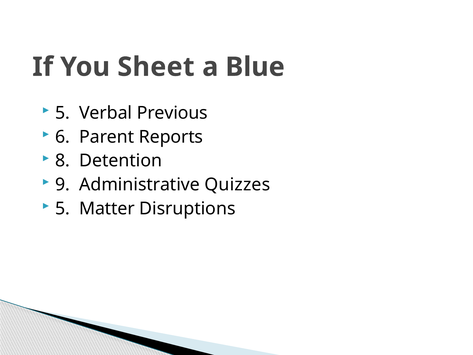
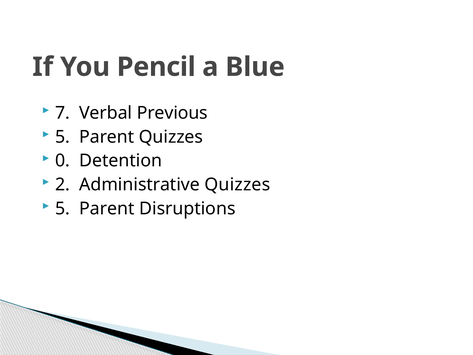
Sheet: Sheet -> Pencil
5 at (63, 113): 5 -> 7
6 at (63, 137): 6 -> 5
Parent Reports: Reports -> Quizzes
8: 8 -> 0
9: 9 -> 2
Matter at (107, 209): Matter -> Parent
